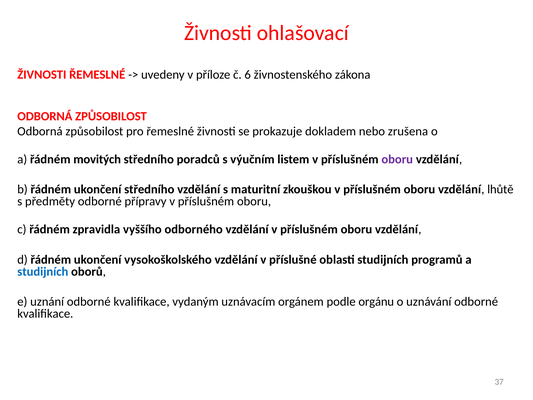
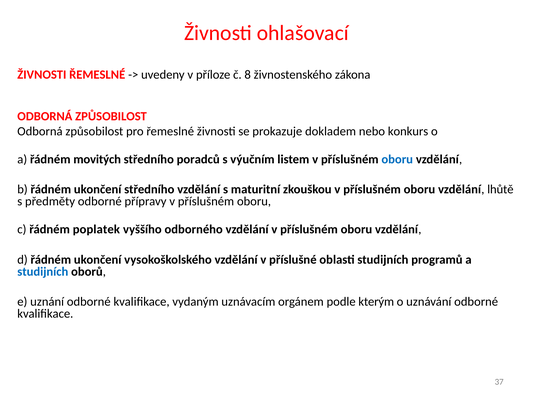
6: 6 -> 8
zrušena: zrušena -> konkurs
oboru at (397, 159) colour: purple -> blue
zpravidla: zpravidla -> poplatek
orgánu: orgánu -> kterým
